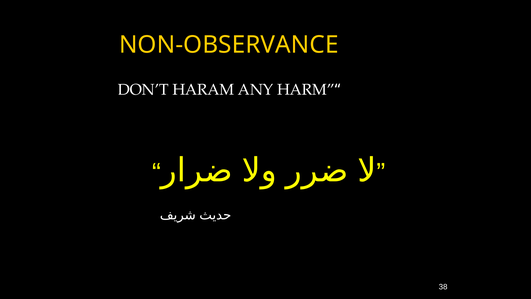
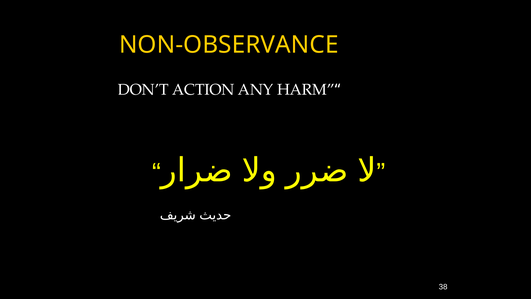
HARAM: HARAM -> ACTION
